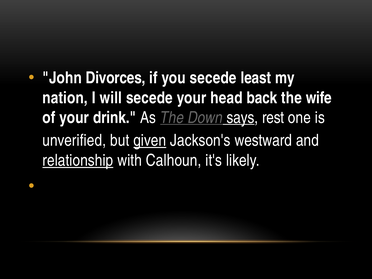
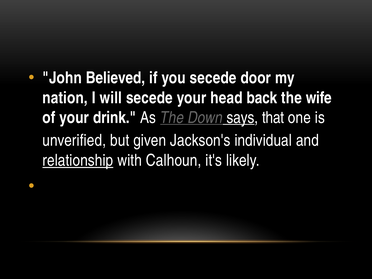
Divorces: Divorces -> Believed
least: least -> door
rest: rest -> that
given underline: present -> none
westward: westward -> individual
